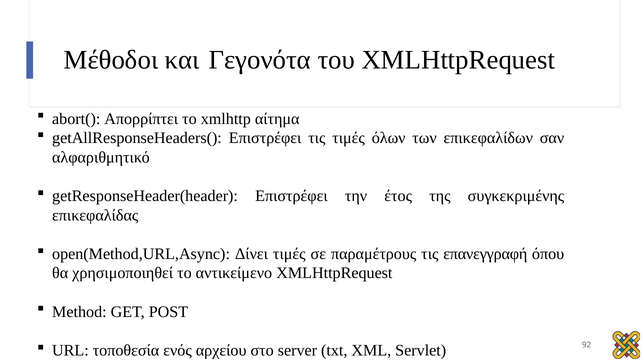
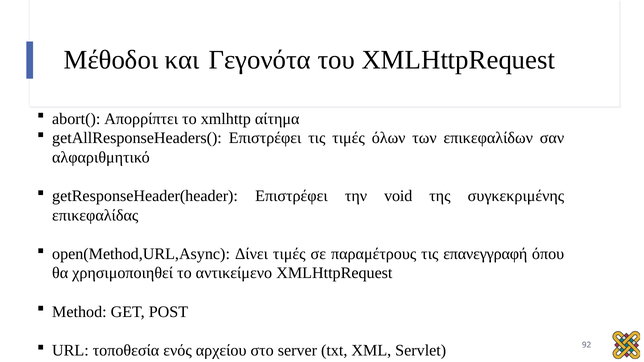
έτος: έτος -> void
